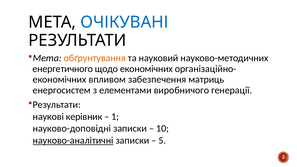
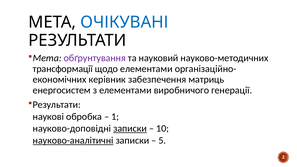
обґрунтування colour: orange -> purple
енергетичного: енергетичного -> трансформації
щодо економічних: економічних -> елементами
впливом: впливом -> керівник
керівник: керівник -> обробка
записки at (130, 129) underline: none -> present
